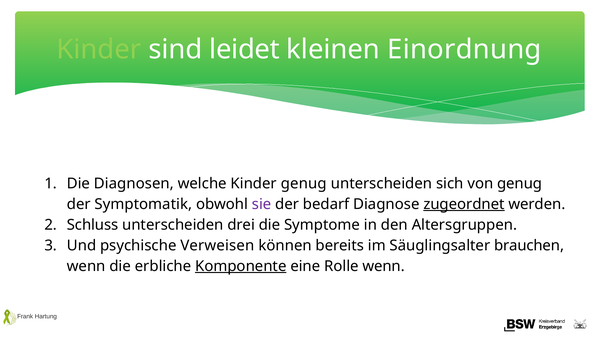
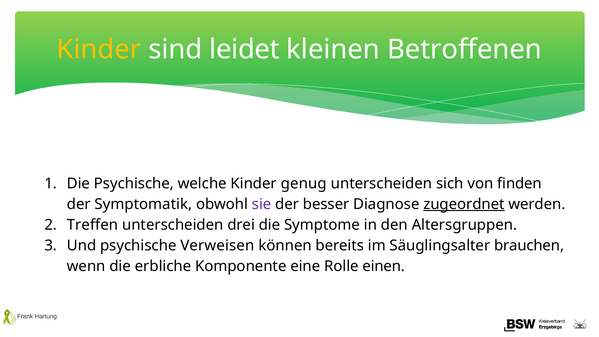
Kinder at (99, 49) colour: light green -> yellow
Einordnung: Einordnung -> Betroffenen
Die Diagnosen: Diagnosen -> Psychische
von genug: genug -> finden
bedarf: bedarf -> besser
Schluss: Schluss -> Treffen
Komponente underline: present -> none
Rolle wenn: wenn -> einen
